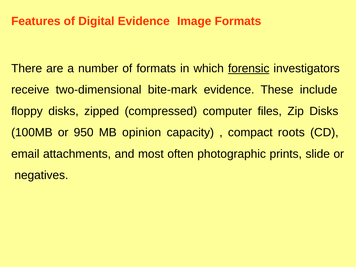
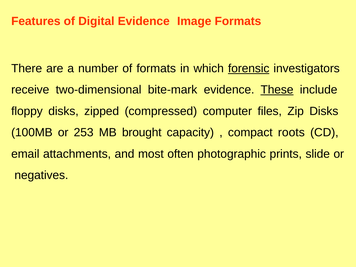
These underline: none -> present
950: 950 -> 253
opinion: opinion -> brought
